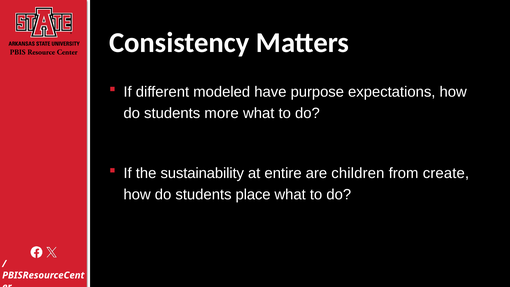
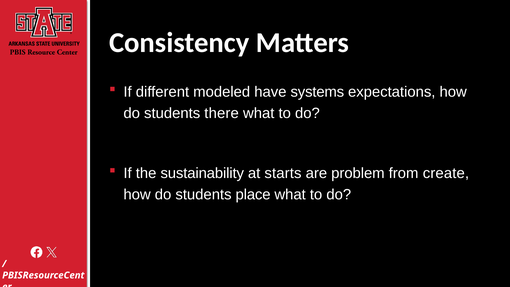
purpose: purpose -> systems
more: more -> there
entire: entire -> starts
children: children -> problem
